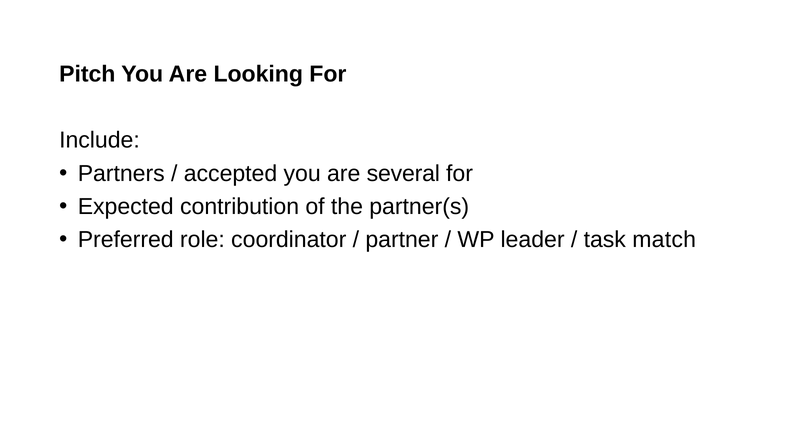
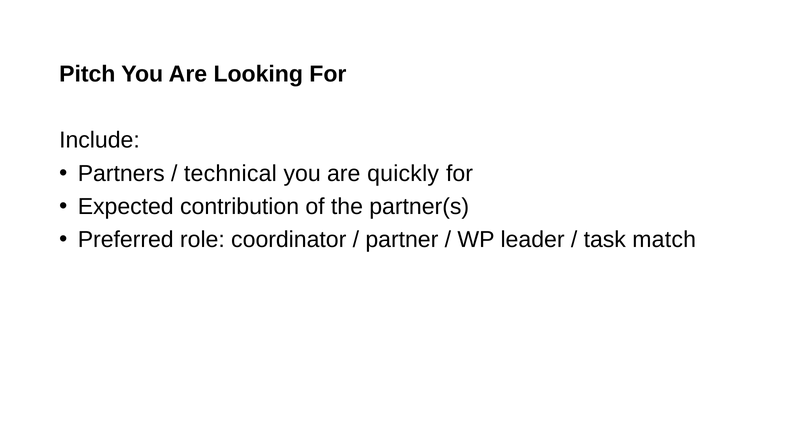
accepted: accepted -> technical
several: several -> quickly
